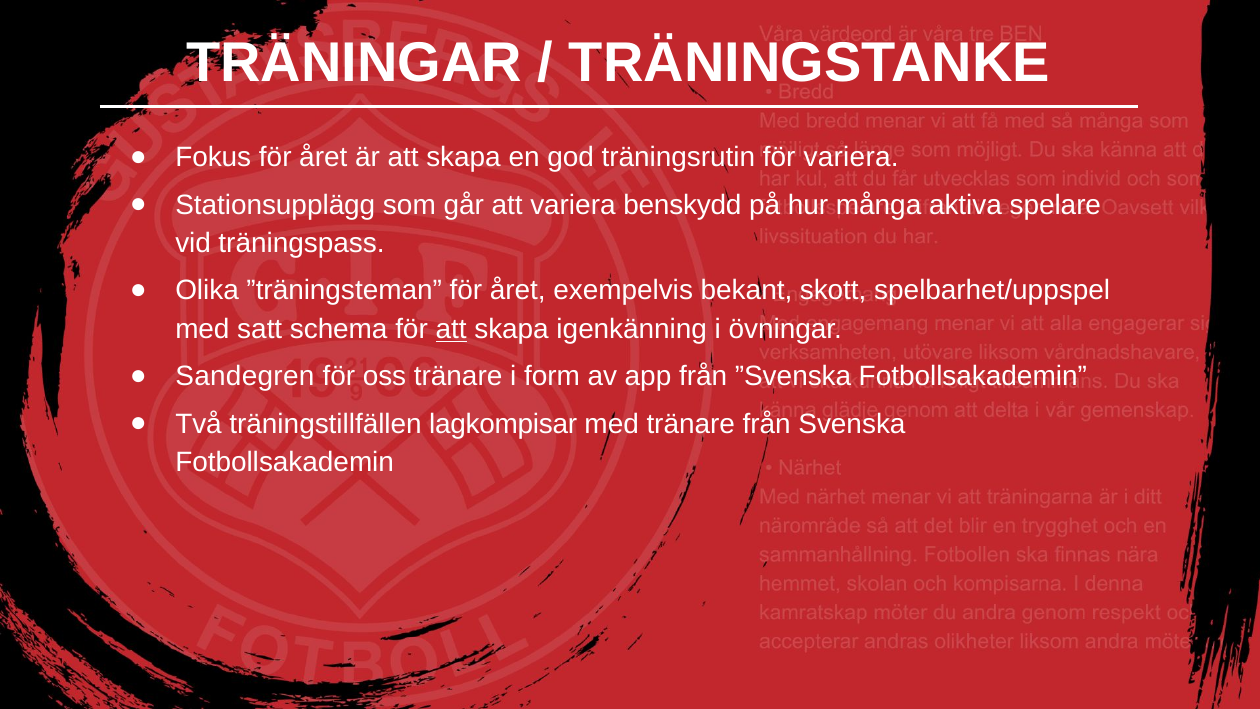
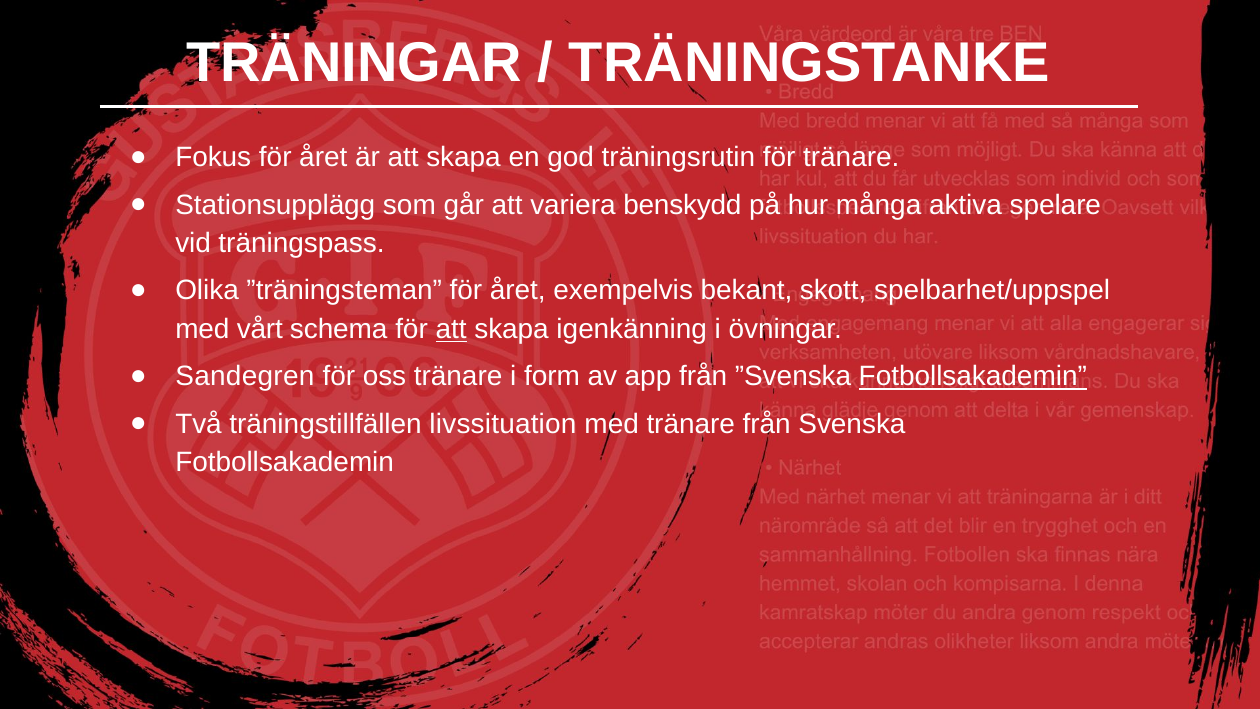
för variera: variera -> tränare
satt: satt -> vårt
Fotbollsakademin at (973, 377) underline: none -> present
lagkompisar: lagkompisar -> livssituation
